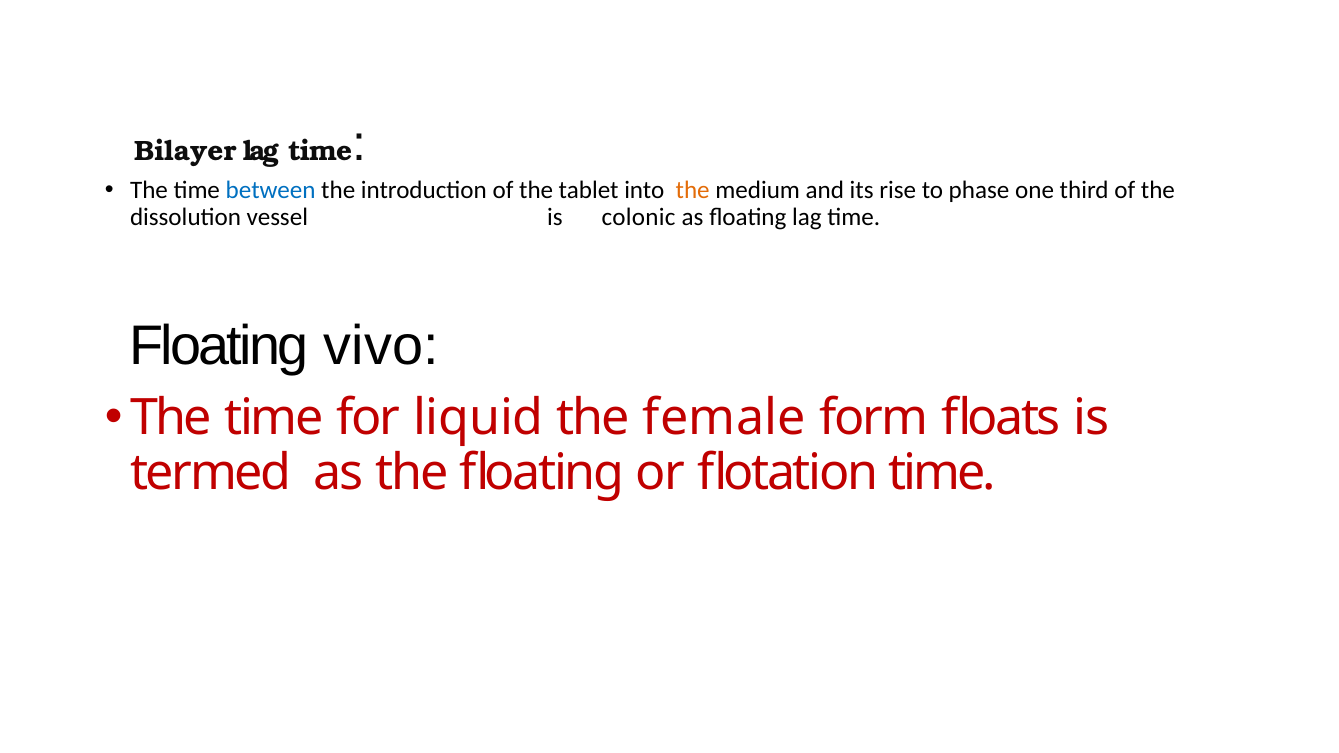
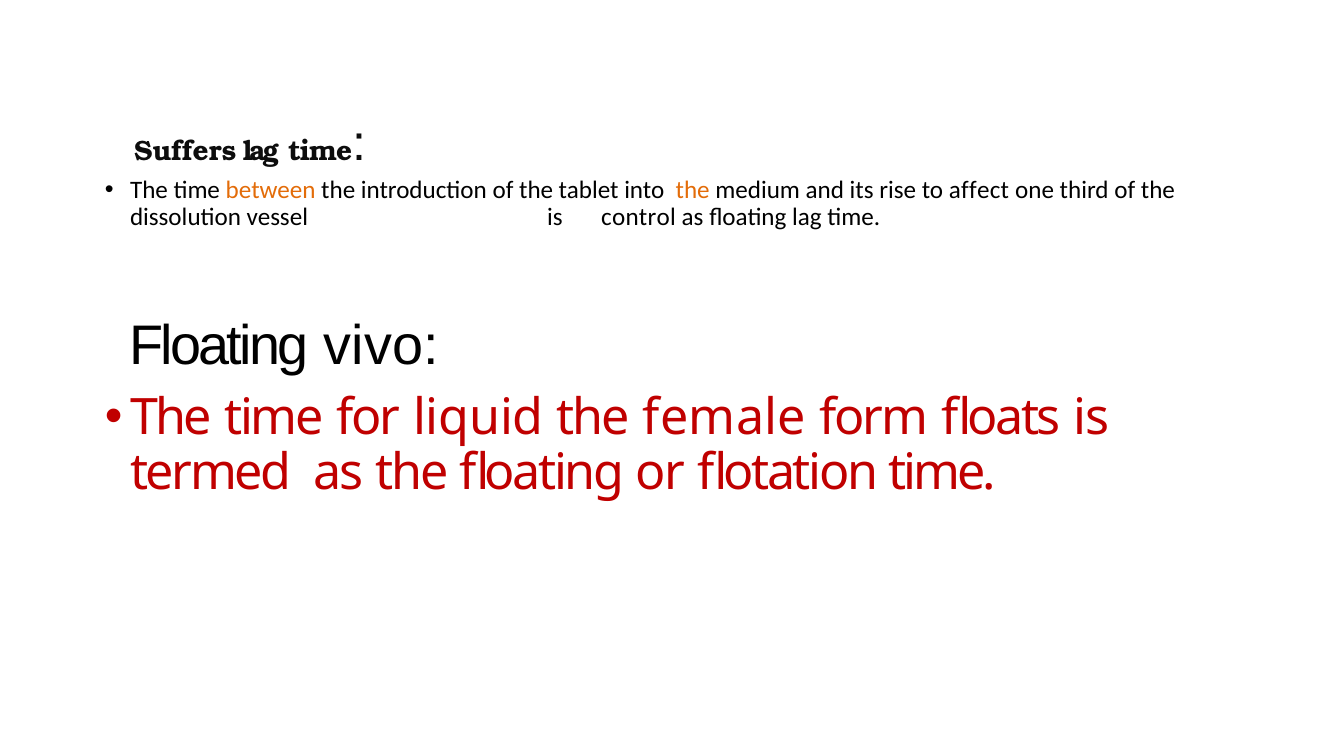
Bilayer: Bilayer -> Suffers
between colour: blue -> orange
phase: phase -> affect
colonic: colonic -> control
